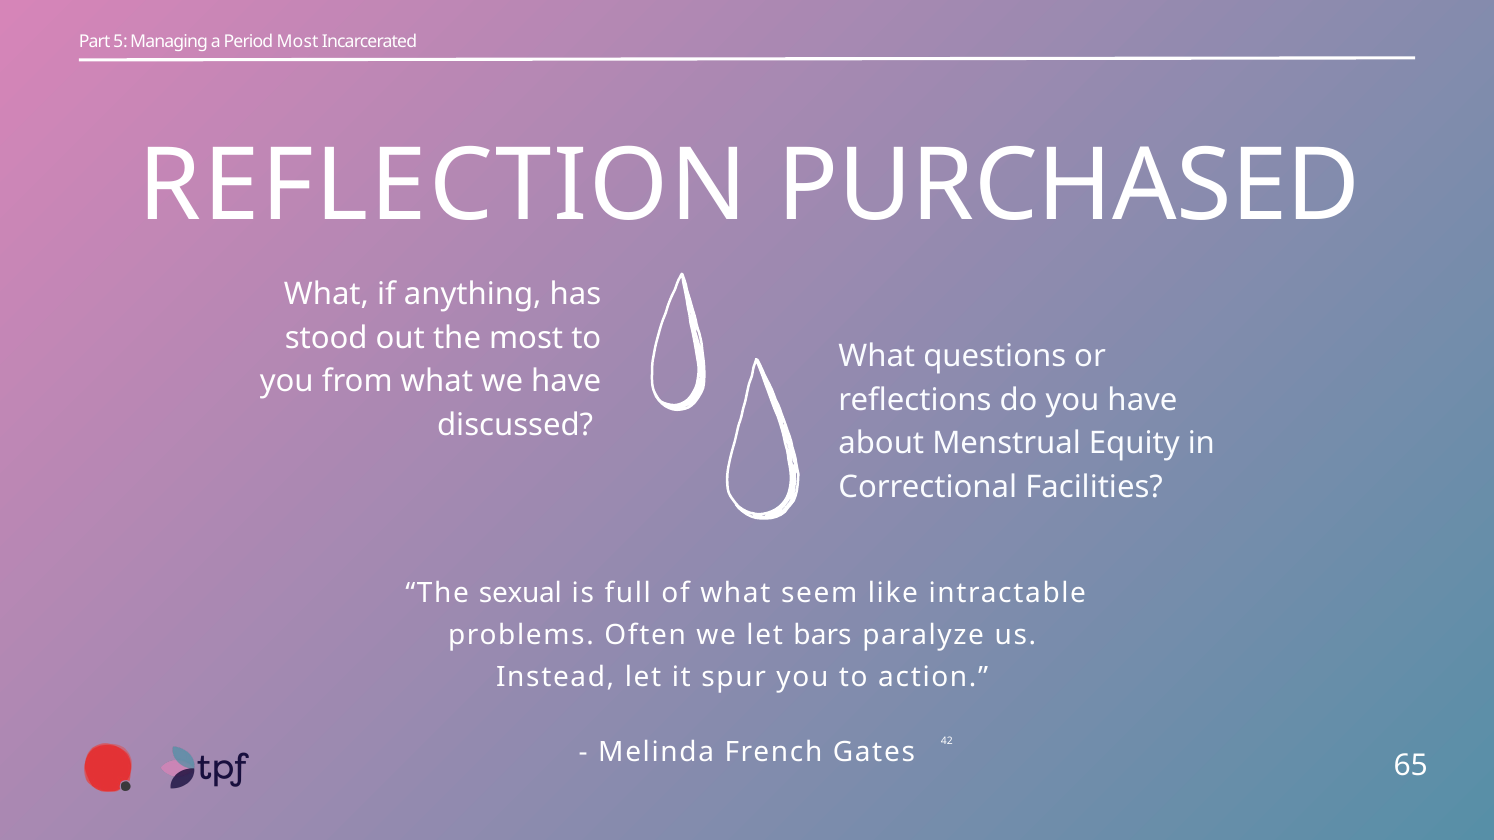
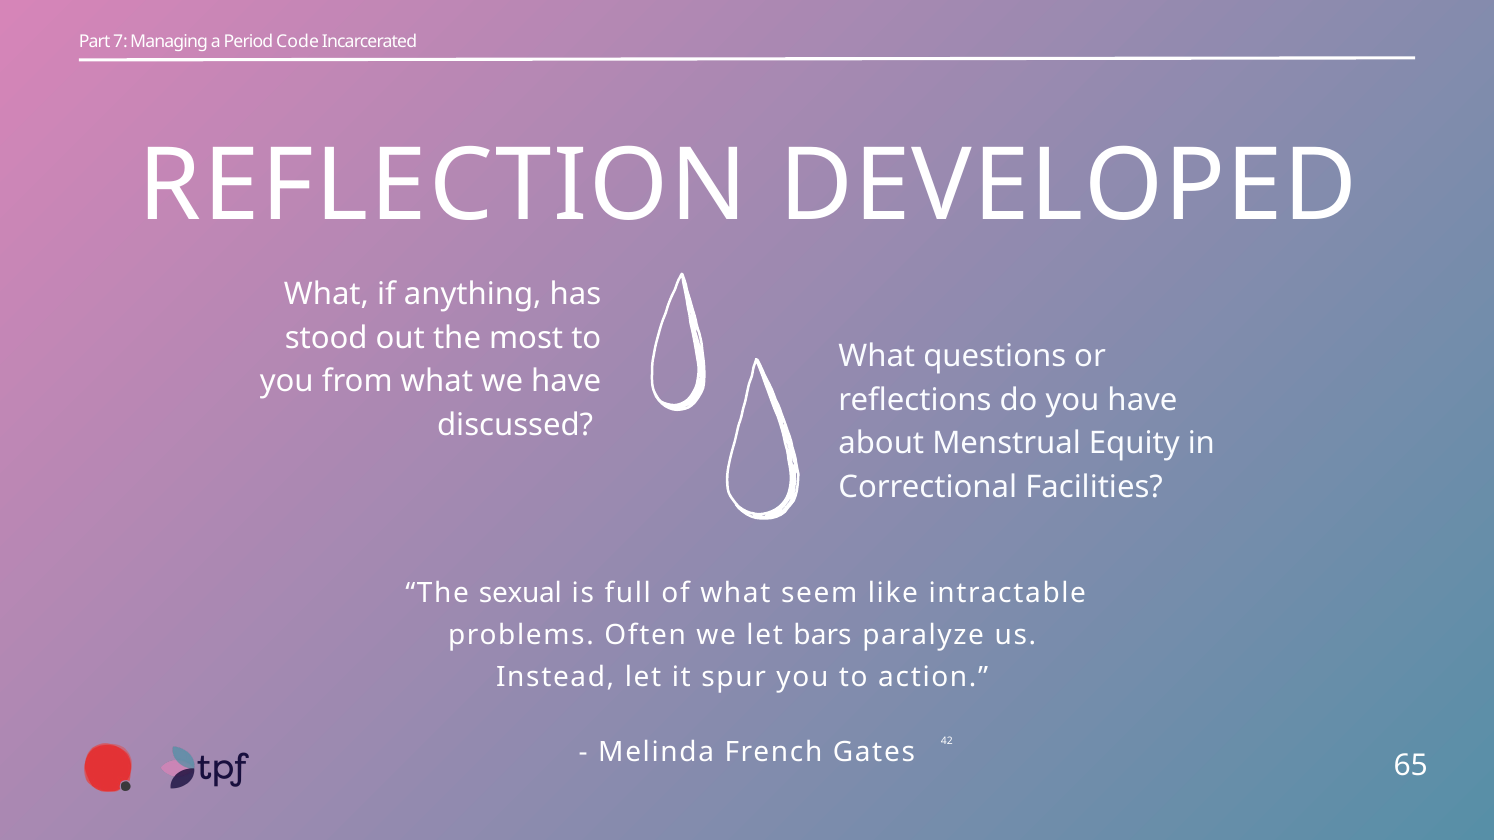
5: 5 -> 7
Period Most: Most -> Code
PURCHASED: PURCHASED -> DEVELOPED
